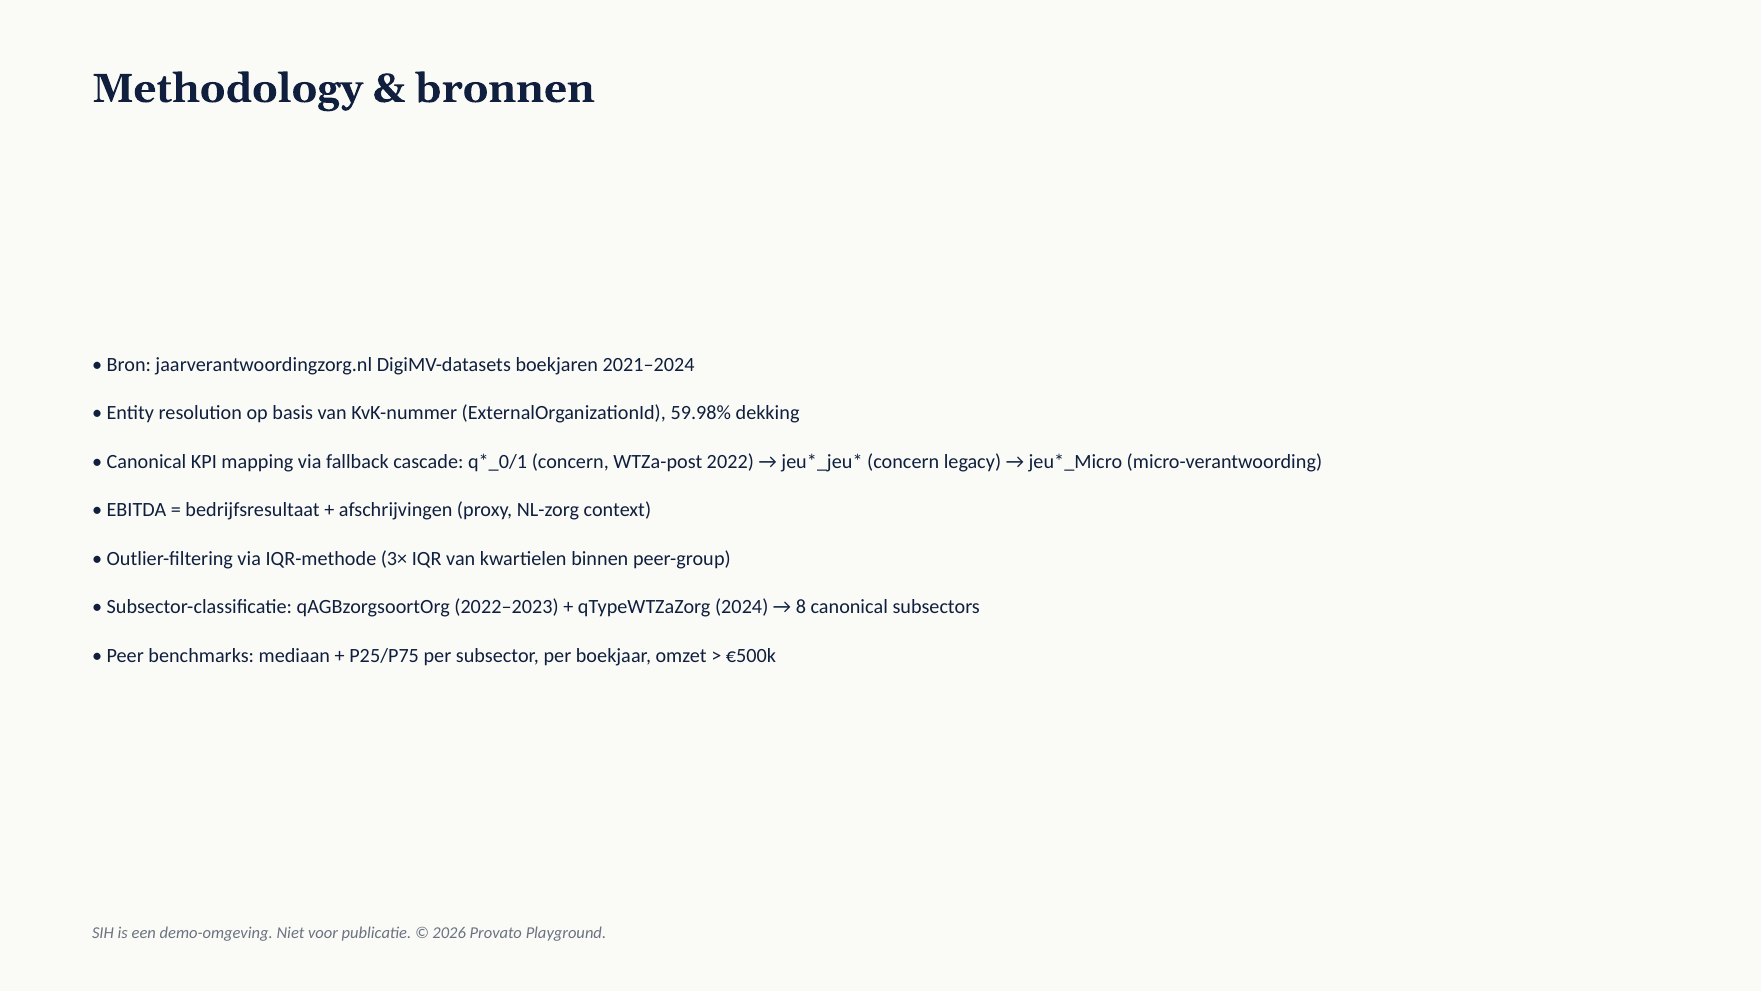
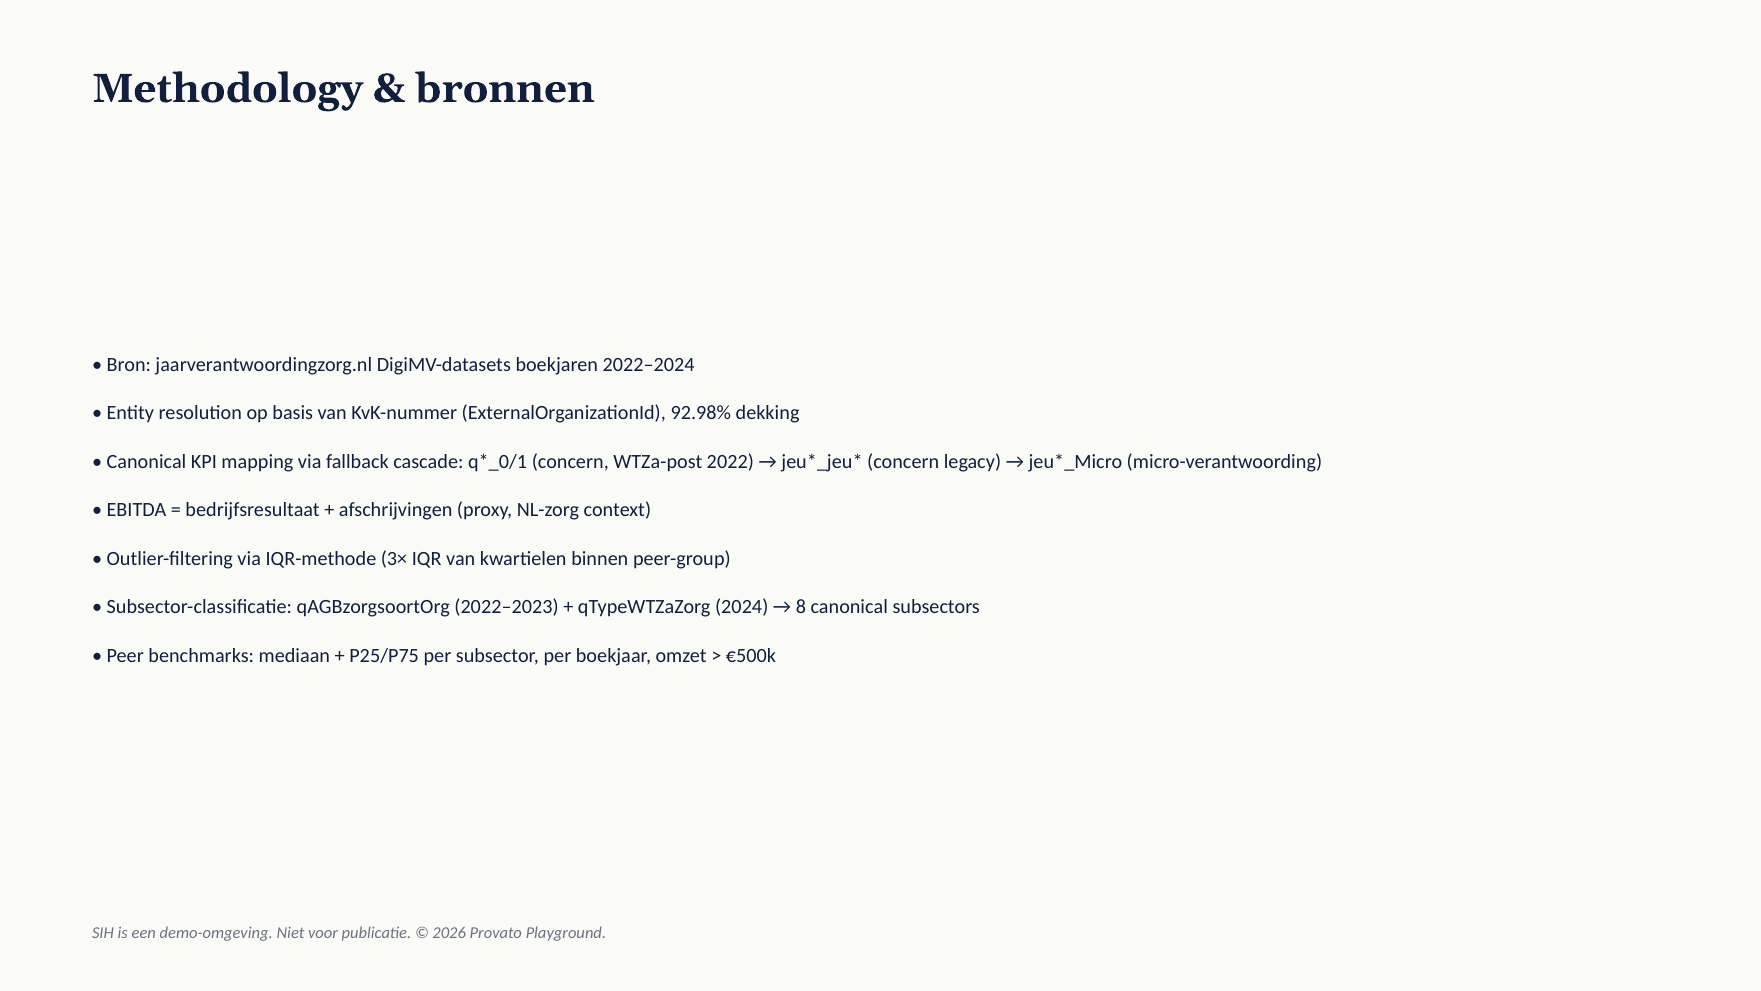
2021–2024: 2021–2024 -> 2022–2024
59.98%: 59.98% -> 92.98%
